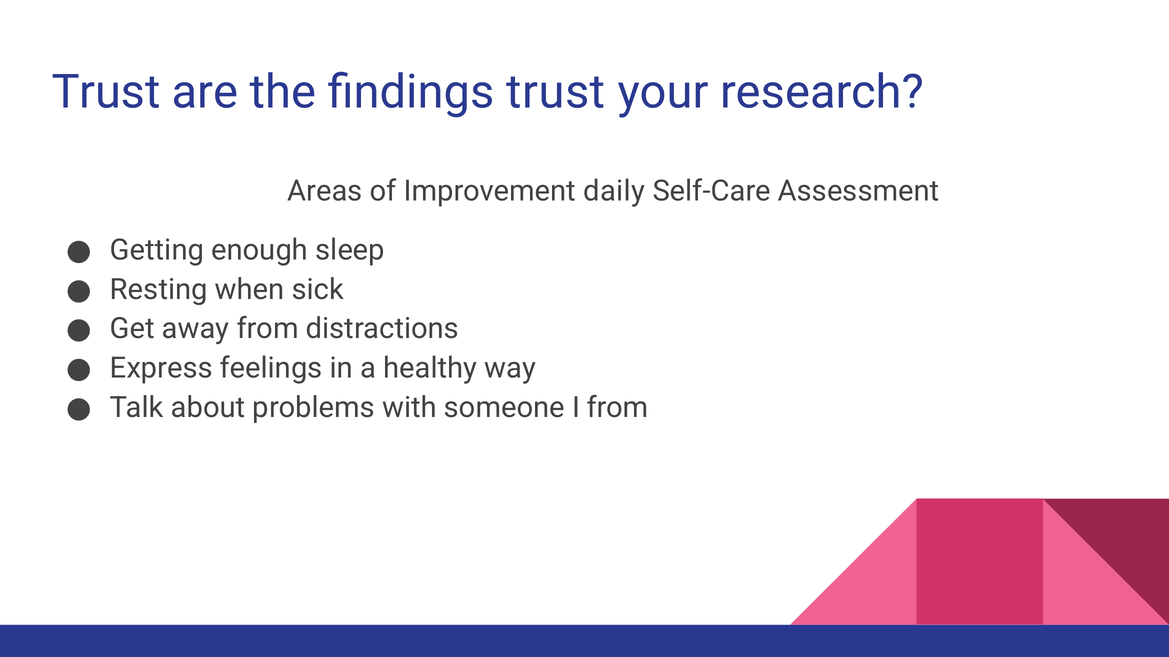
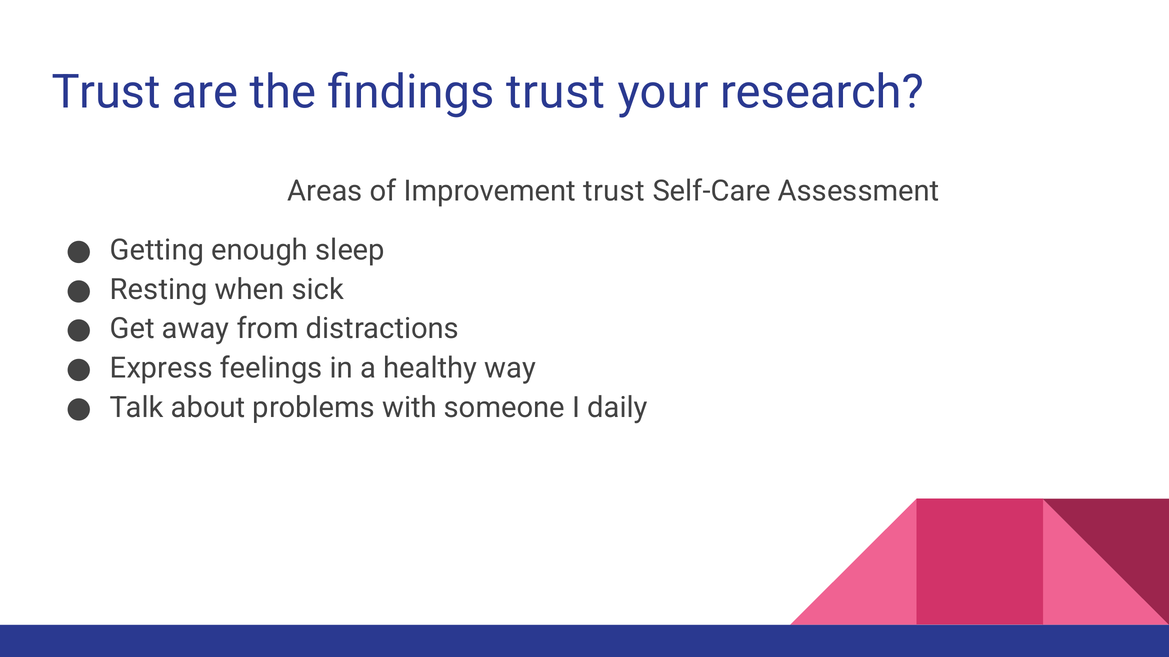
Improvement daily: daily -> trust
I from: from -> daily
